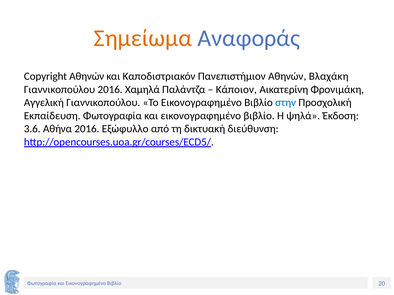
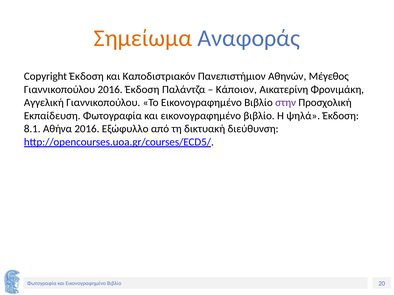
Copyright Αθηνών: Αθηνών -> Έκδοση
Βλαχάκη: Βλαχάκη -> Μέγεθος
2016 Χαμηλά: Χαμηλά -> Έκδοση
στην colour: blue -> purple
3.6: 3.6 -> 8.1
